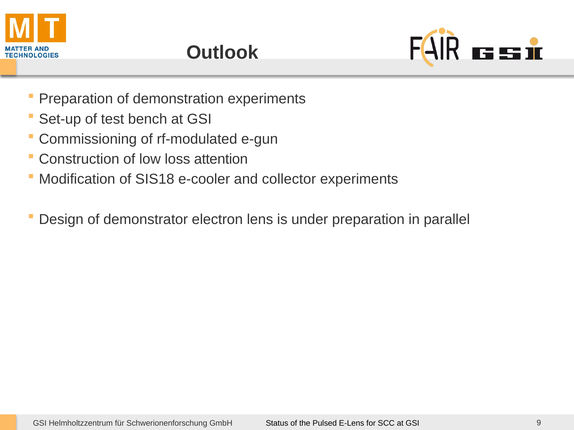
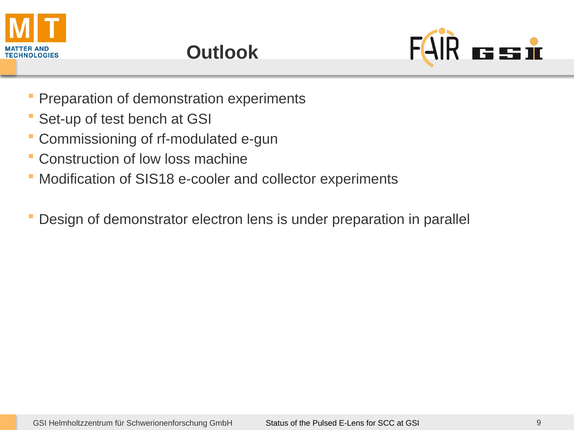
attention: attention -> machine
